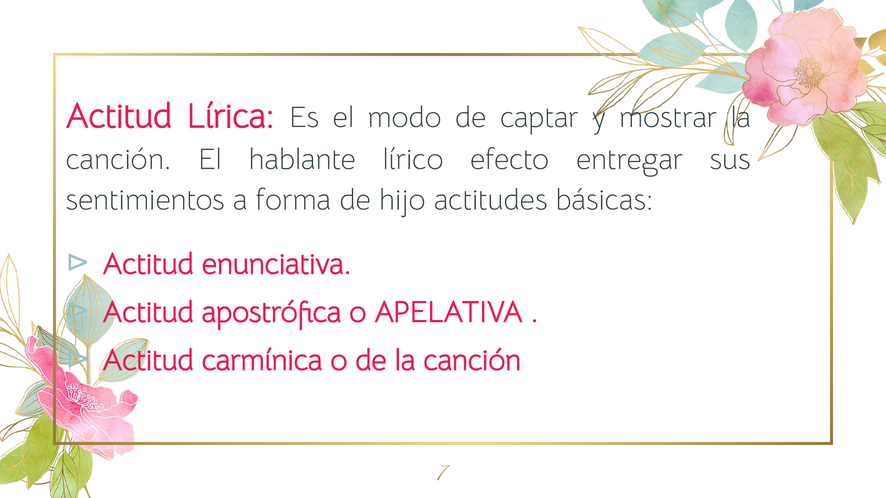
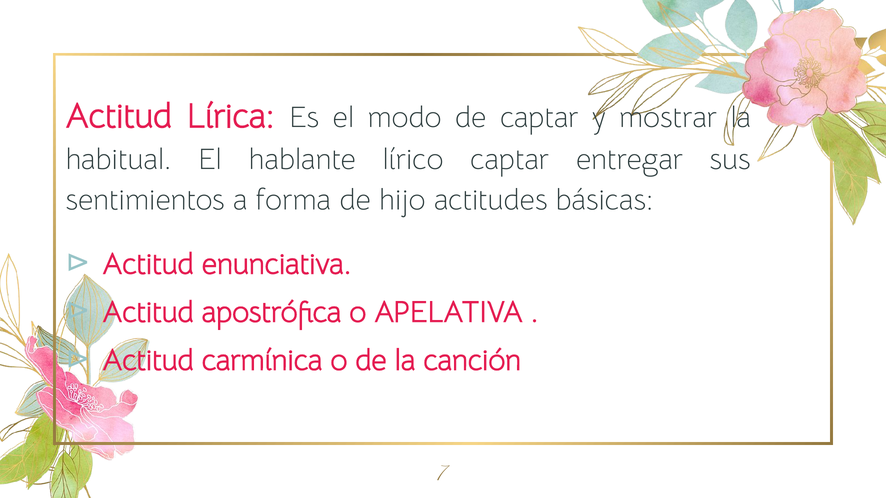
canción at (118, 159): canción -> habitual
lírico efecto: efecto -> captar
